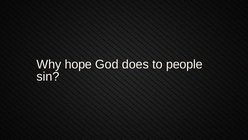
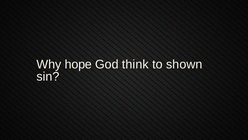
does: does -> think
people: people -> shown
